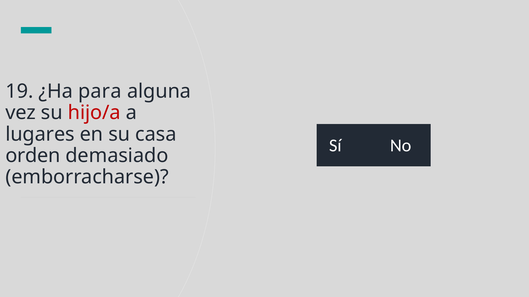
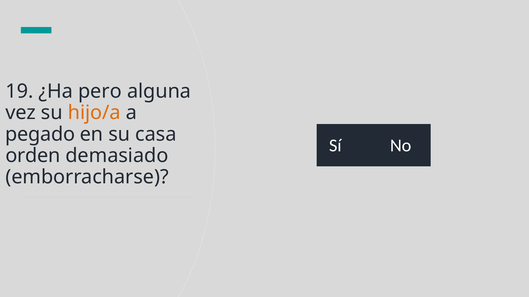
para: para -> pero
hijo/a colour: red -> orange
lugares: lugares -> pegado
